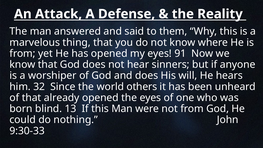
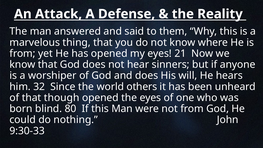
91: 91 -> 21
already: already -> though
13: 13 -> 80
